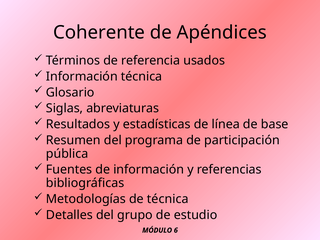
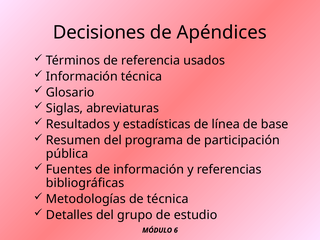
Coherente: Coherente -> Decisiones
